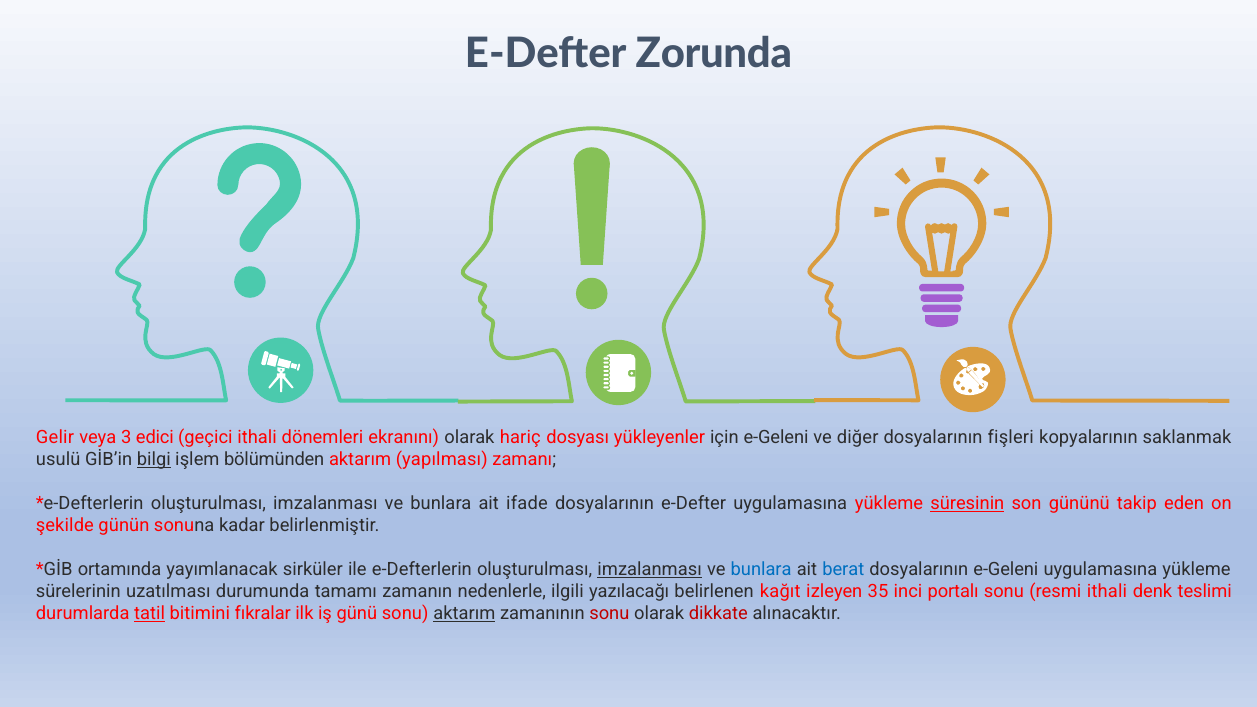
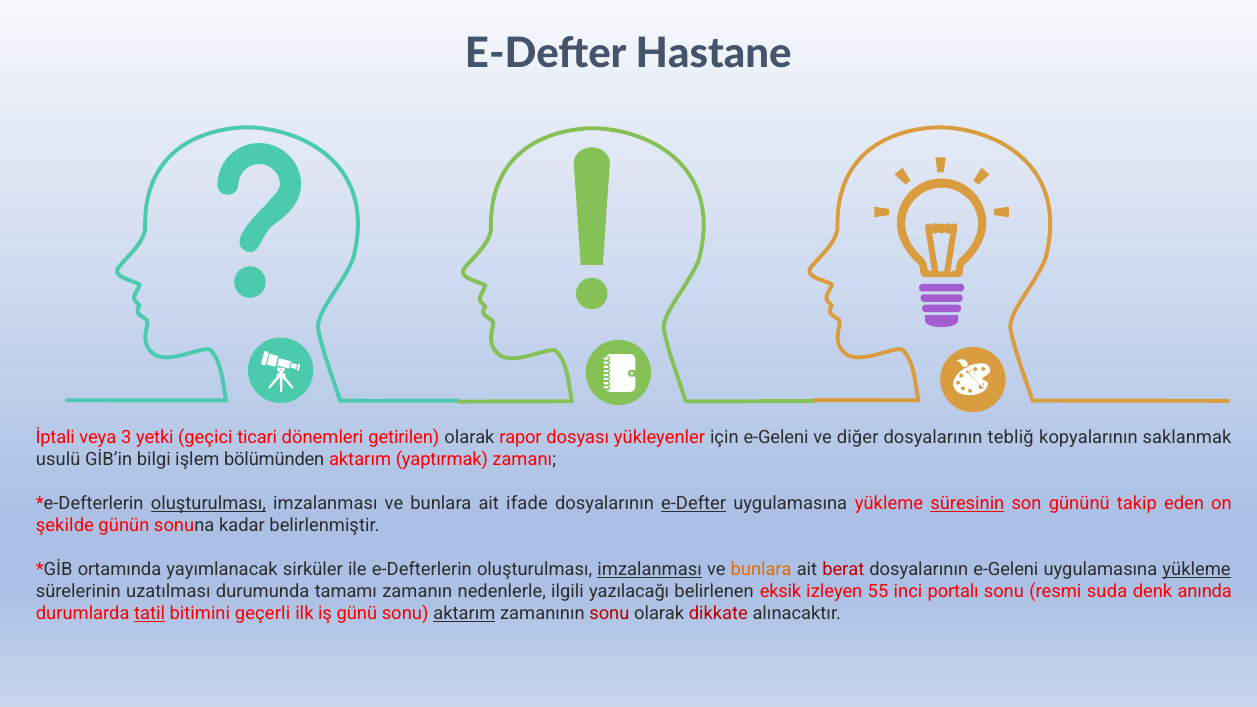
Zorunda: Zorunda -> Hastane
Gelir: Gelir -> İptali
edici: edici -> yetki
geçici ithali: ithali -> ticari
ekranını: ekranını -> getirilen
hariç: hariç -> rapor
fişleri: fişleri -> tebliğ
bilgi underline: present -> none
yapılması: yapılması -> yaptırmak
oluşturulması at (208, 504) underline: none -> present
e-Defter at (694, 504) underline: none -> present
bunlara at (761, 570) colour: blue -> orange
berat colour: blue -> red
yükleme at (1197, 570) underline: none -> present
kağıt: kağıt -> eksik
35: 35 -> 55
resmi ithali: ithali -> suda
teslimi: teslimi -> anında
fıkralar: fıkralar -> geçerli
